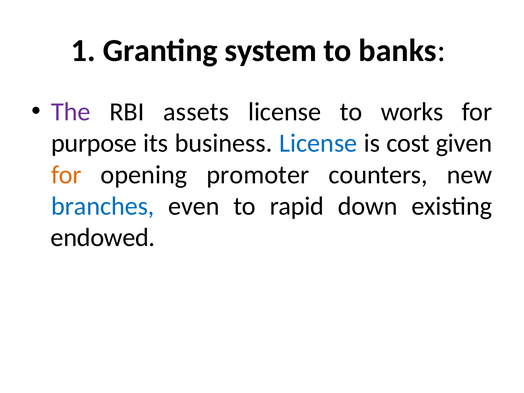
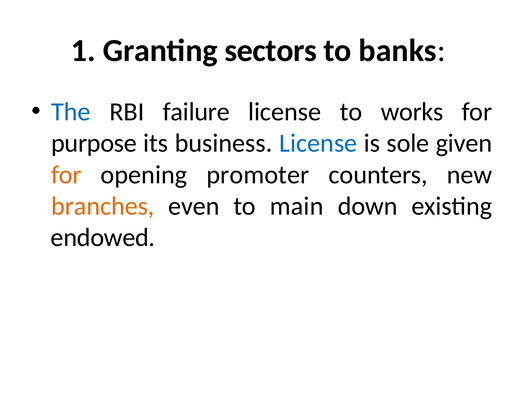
system: system -> sectors
The colour: purple -> blue
assets: assets -> failure
cost: cost -> sole
branches colour: blue -> orange
rapid: rapid -> main
